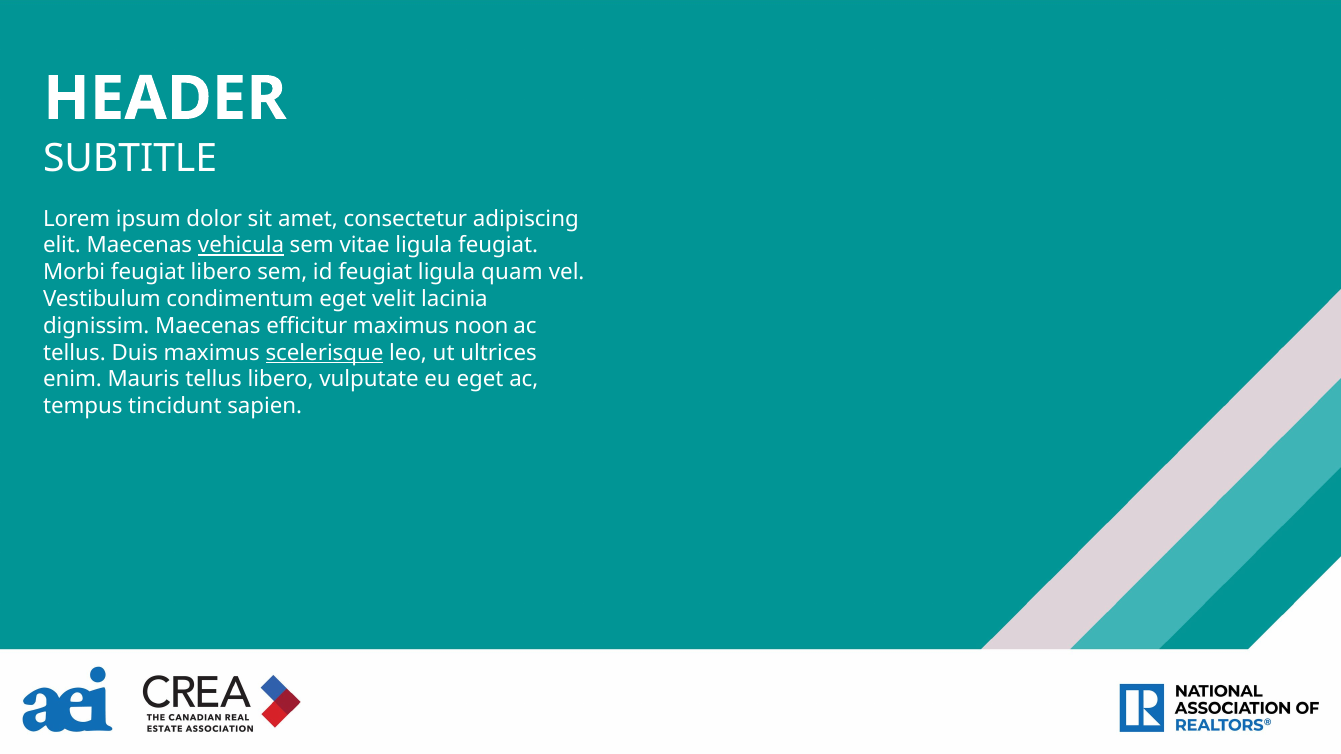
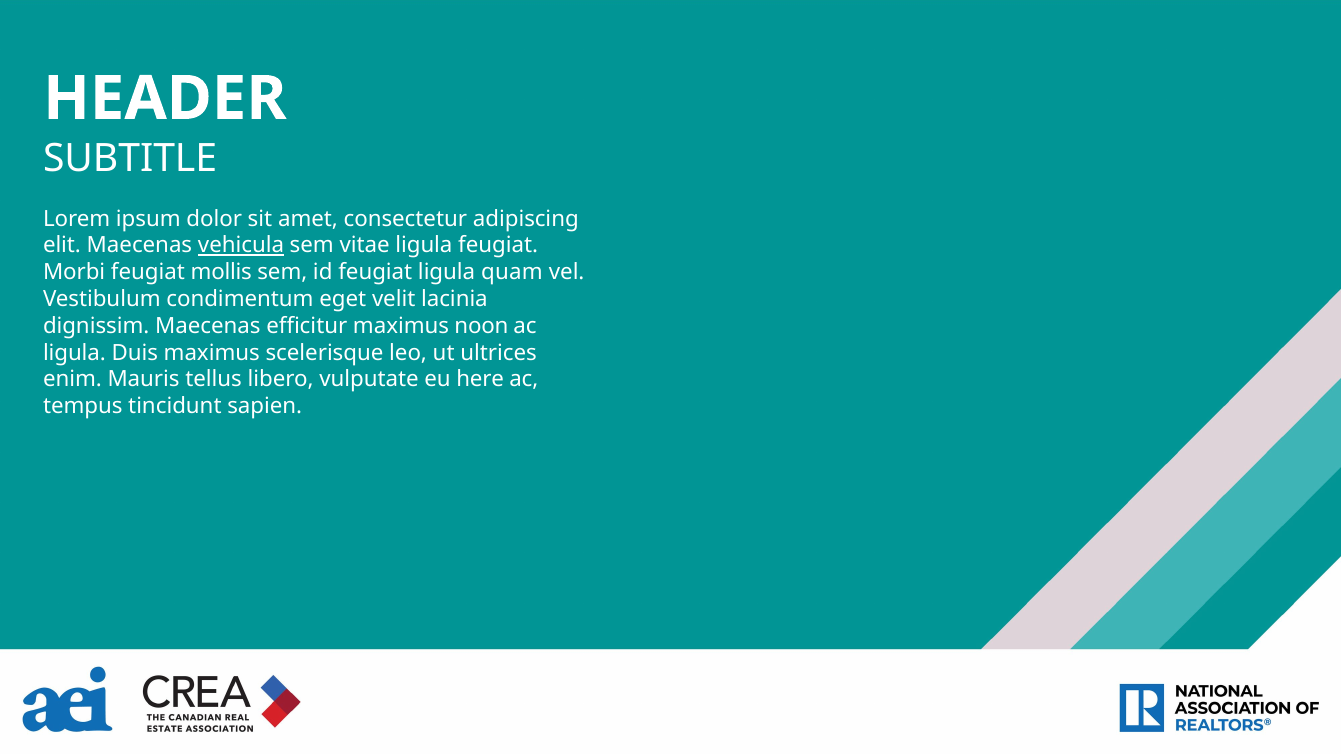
feugiat libero: libero -> mollis
tellus at (74, 353): tellus -> ligula
scelerisque underline: present -> none
eu eget: eget -> here
